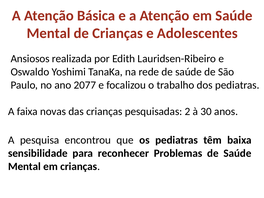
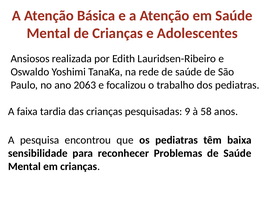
2077: 2077 -> 2063
novas: novas -> tardia
2: 2 -> 9
30: 30 -> 58
